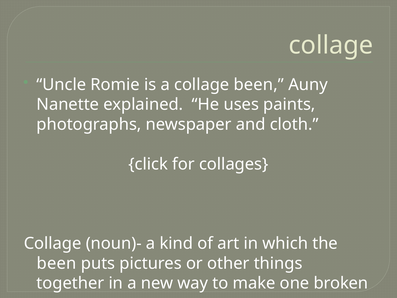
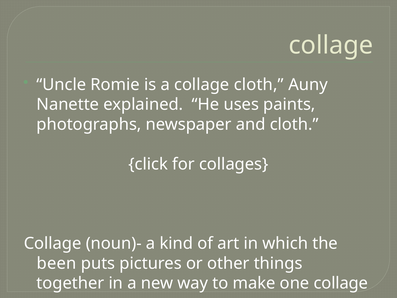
collage been: been -> cloth
one broken: broken -> collage
